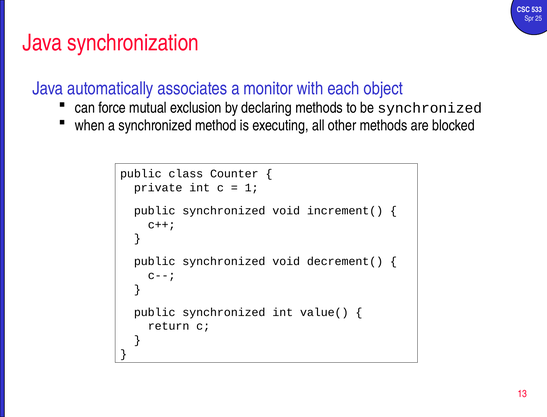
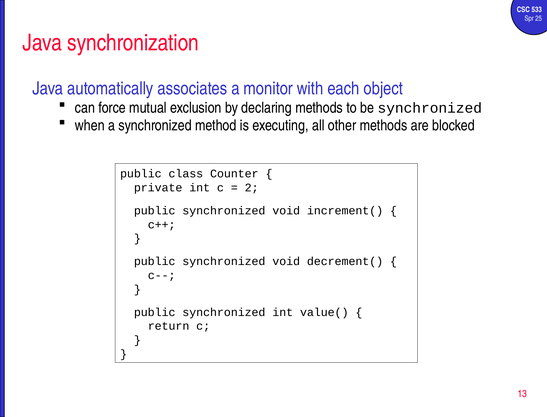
1: 1 -> 2
